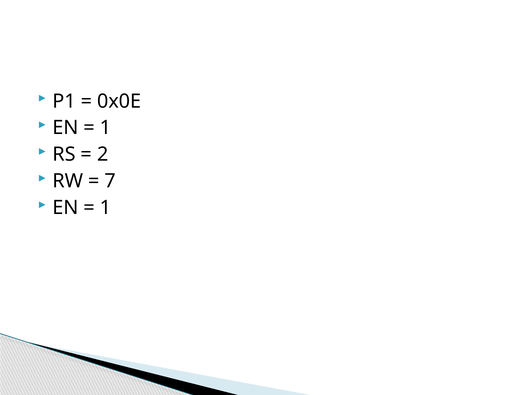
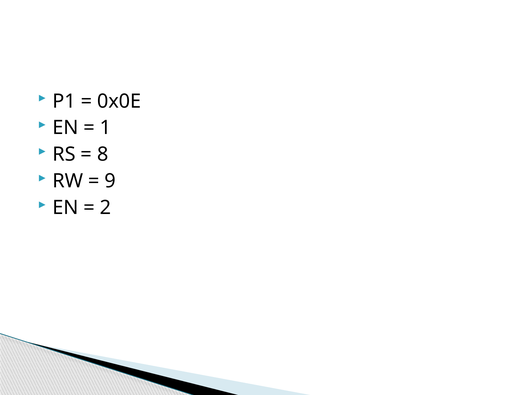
2: 2 -> 8
7: 7 -> 9
1 at (106, 207): 1 -> 2
